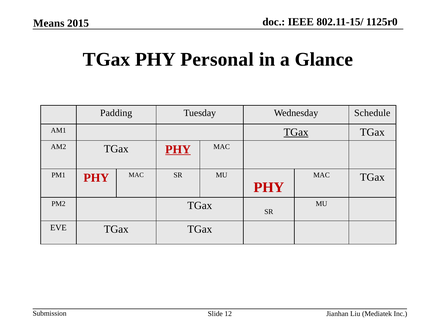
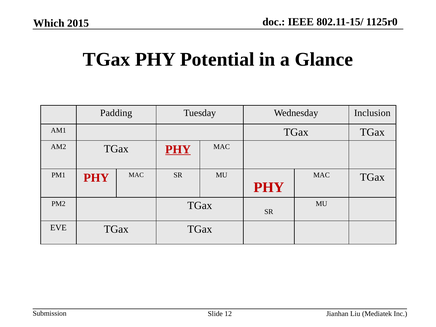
Means: Means -> Which
Personal: Personal -> Potential
Schedule: Schedule -> Inclusion
TGax at (296, 132) underline: present -> none
